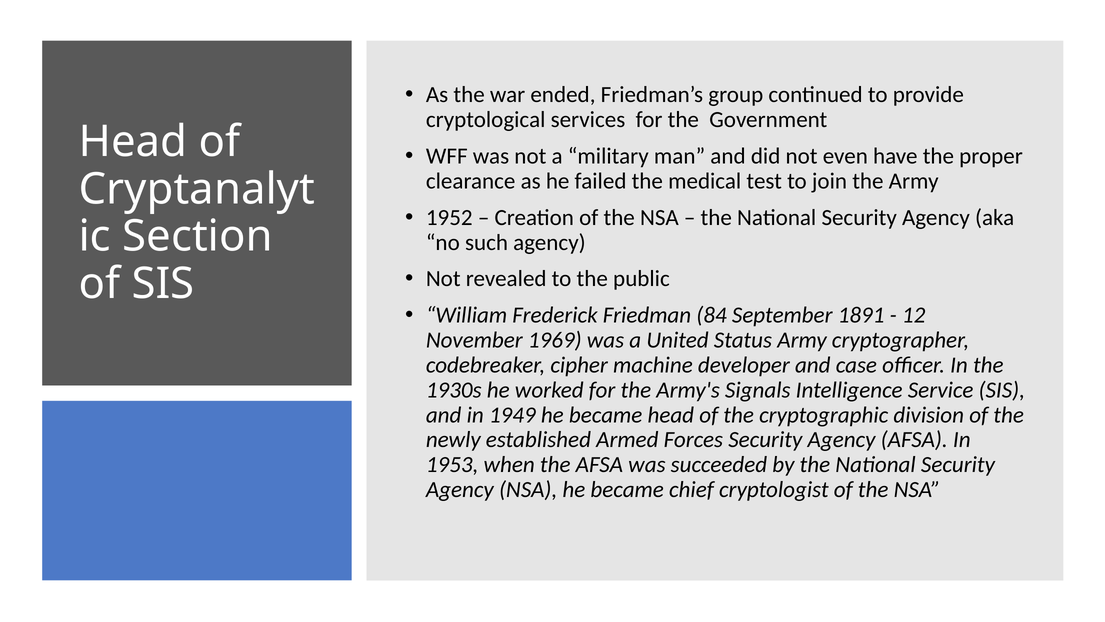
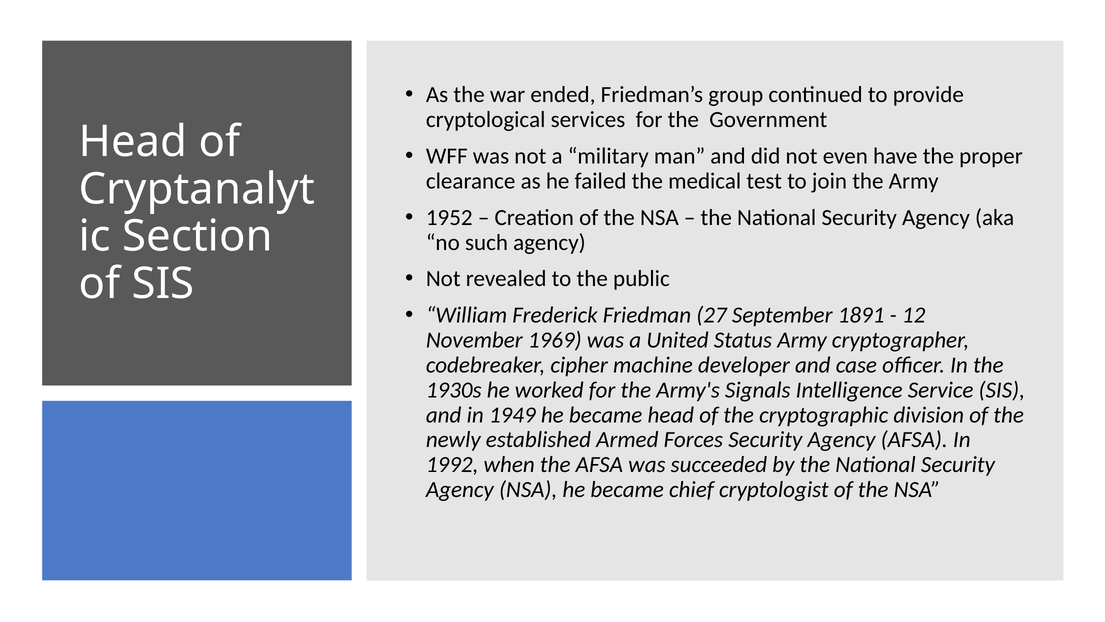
84: 84 -> 27
1953: 1953 -> 1992
